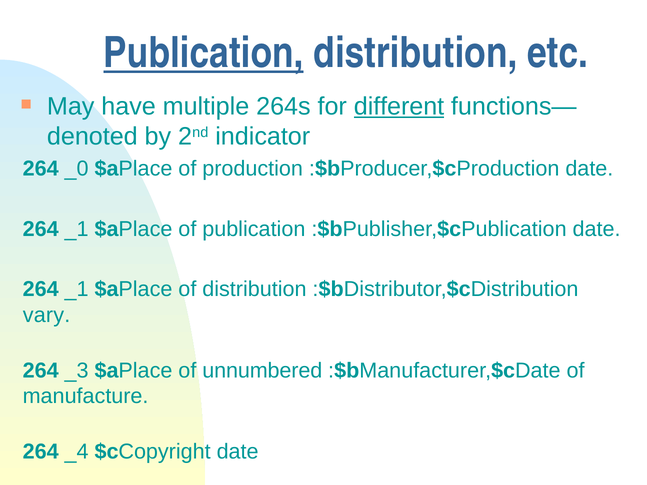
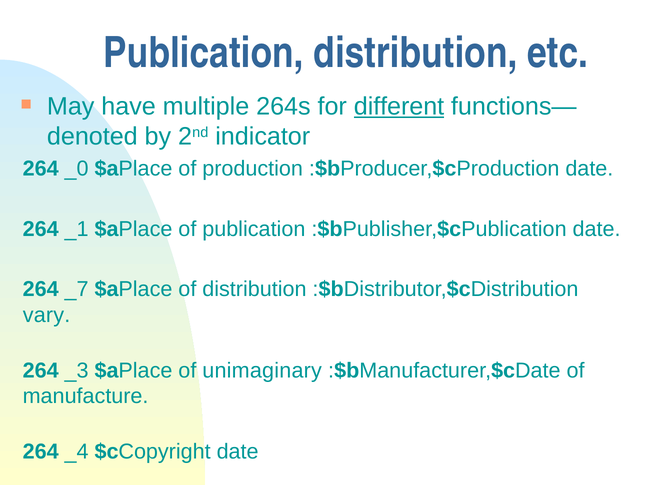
Publication at (204, 53) underline: present -> none
_1 at (77, 289): _1 -> _7
unnumbered: unnumbered -> unimaginary
